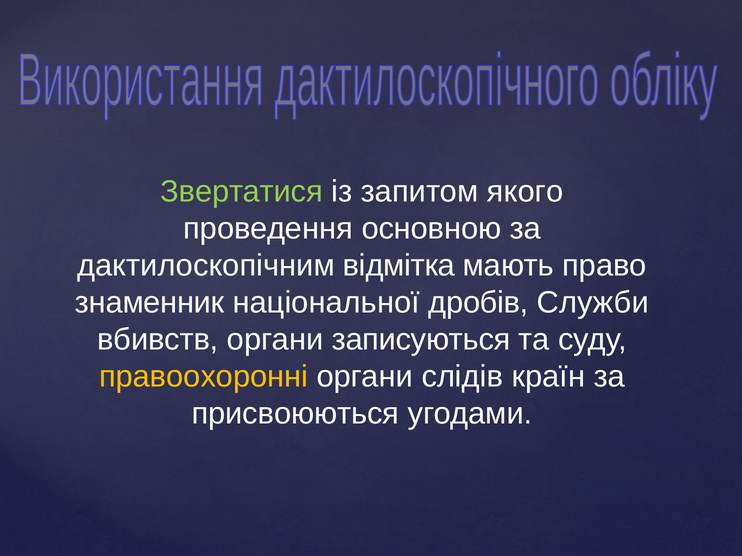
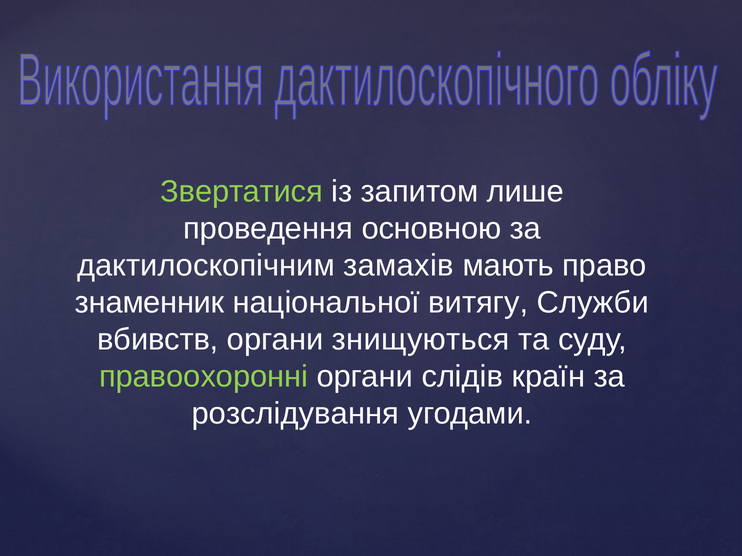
якого: якого -> лише
відмітка: відмітка -> замахів
дробів: дробів -> витягу
записуються: записуються -> знищуються
правоохоронні colour: yellow -> light green
присвоюються: присвоюються -> розслідування
